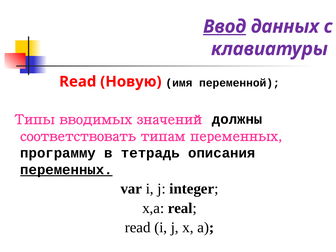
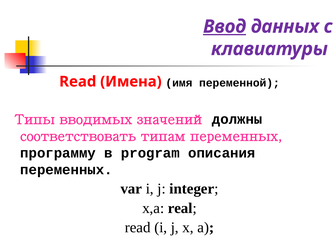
Новую: Новую -> Имена
тетрадь: тетрадь -> program
переменных at (66, 170) underline: present -> none
